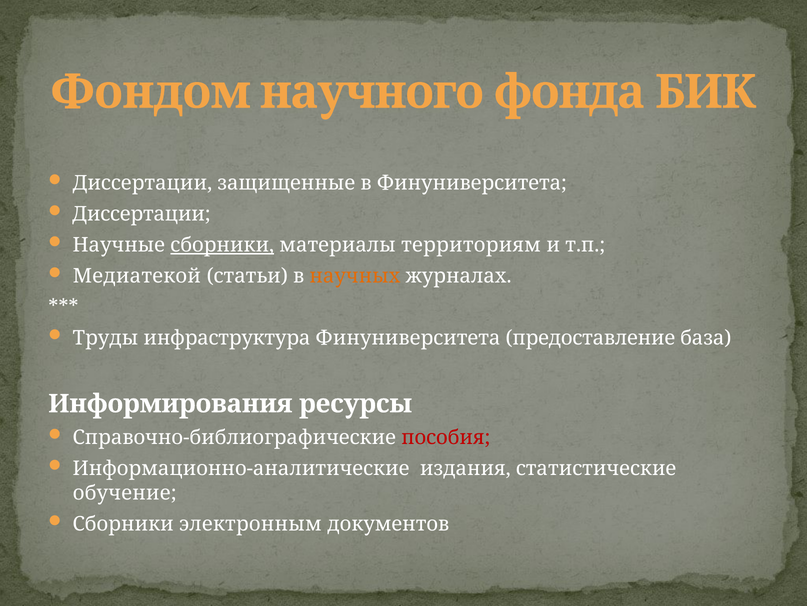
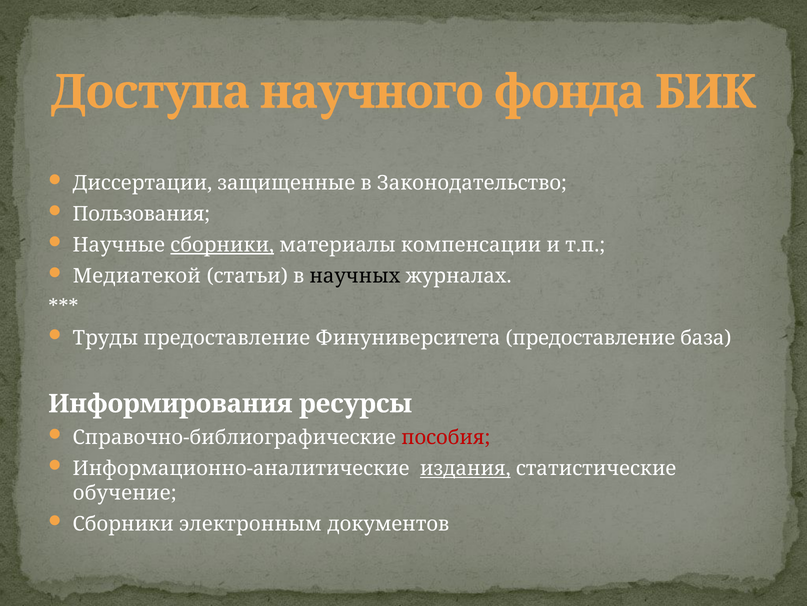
Фондом: Фондом -> Доступа
в Финуниверситета: Финуниверситета -> Законодательство
Диссертации at (141, 214): Диссертации -> Пользования
территориям: территориям -> компенсации
научных colour: orange -> black
Труды инфраструктура: инфраструктура -> предоставление
издания underline: none -> present
